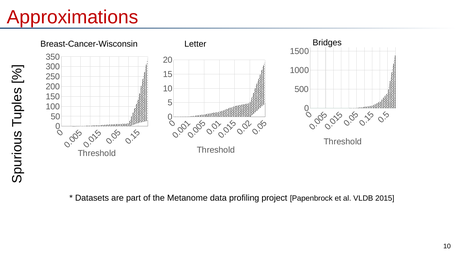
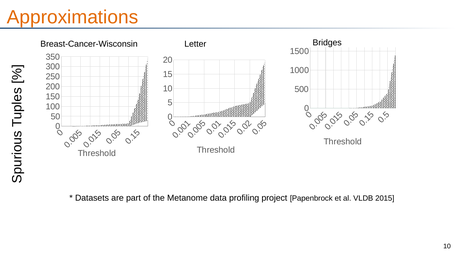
Approximations colour: red -> orange
